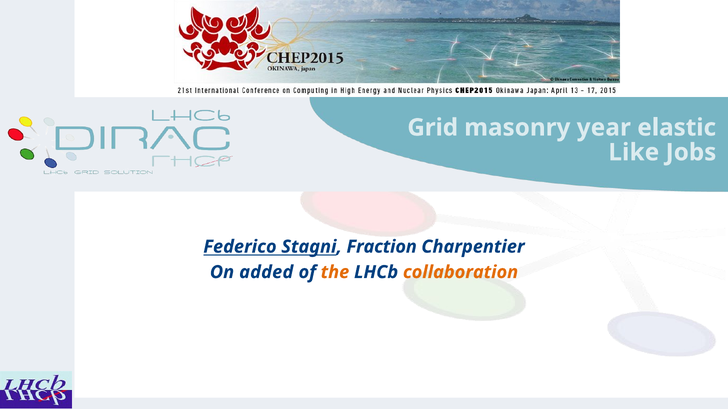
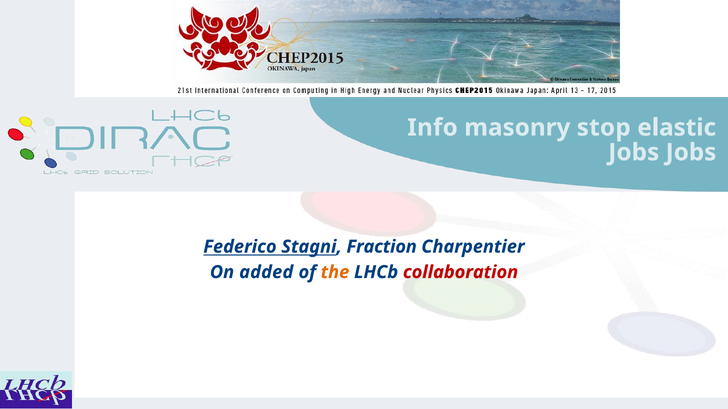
Grid: Grid -> Info
year: year -> stop
Like at (634, 153): Like -> Jobs
collaboration colour: orange -> red
